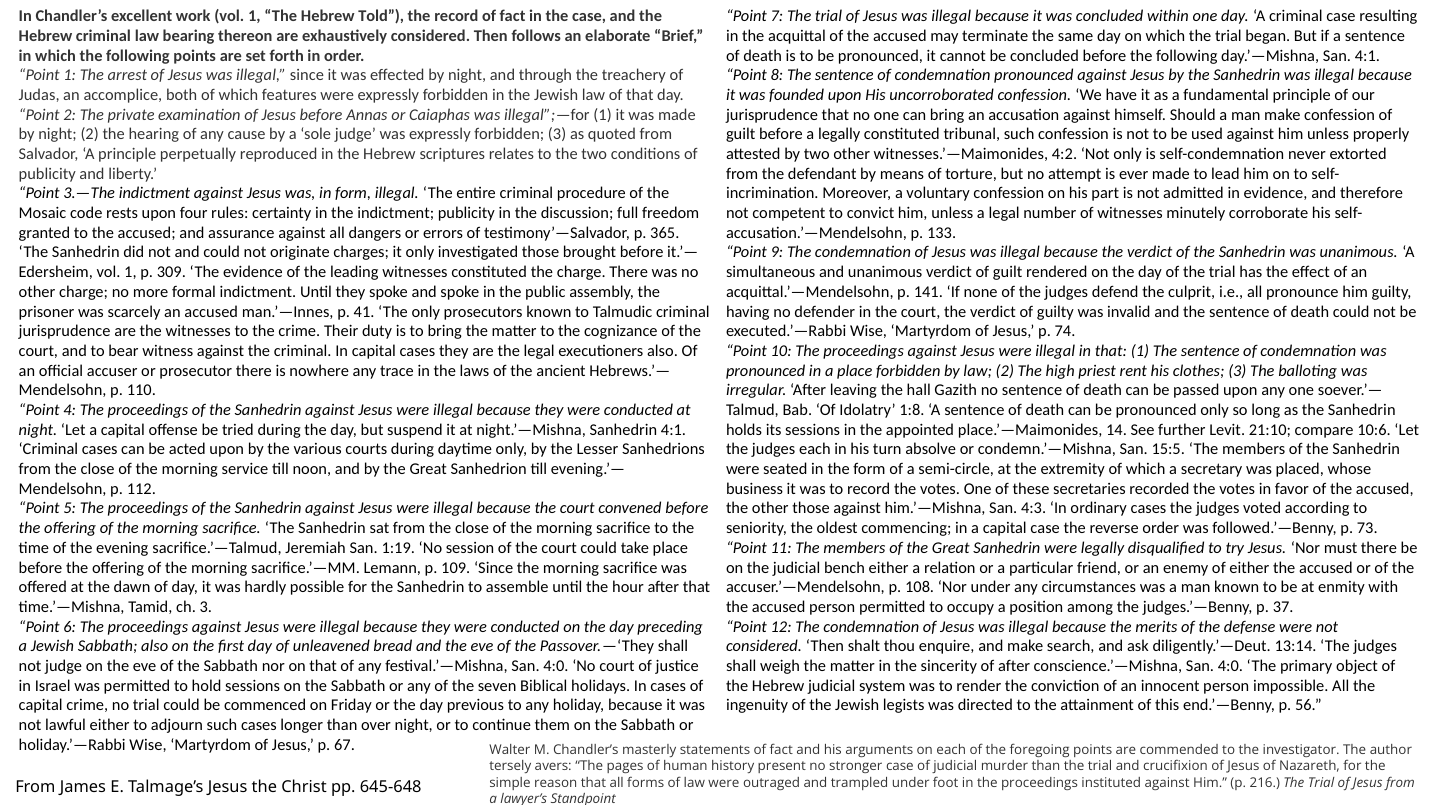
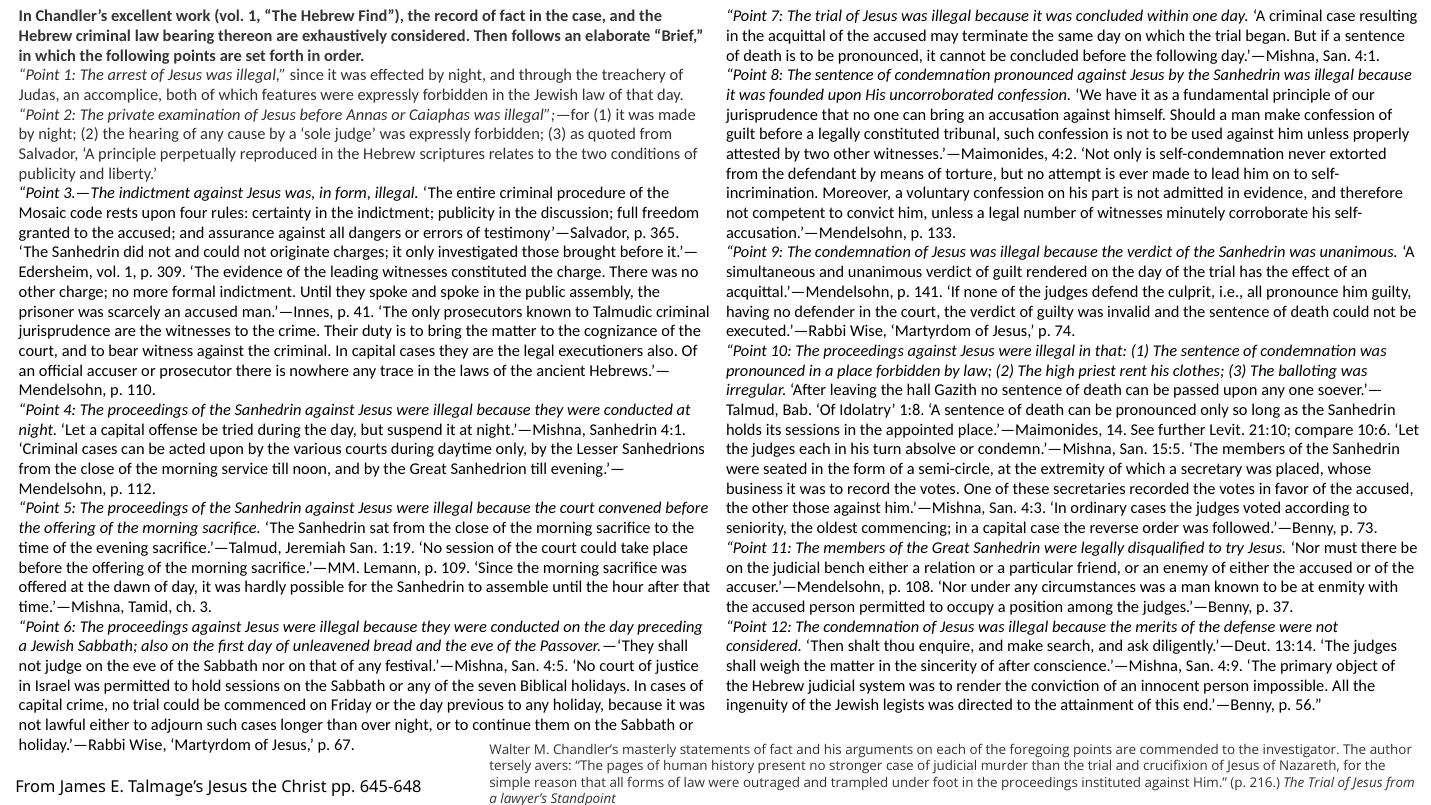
Told: Told -> Find
festival.’—Mishna San 4:0: 4:0 -> 4:5
conscience.’—Mishna San 4:0: 4:0 -> 4:9
